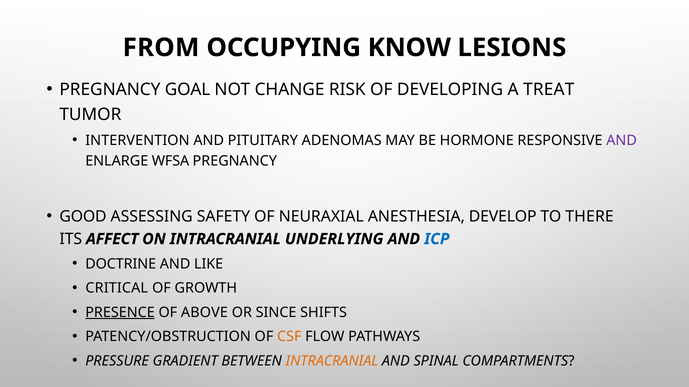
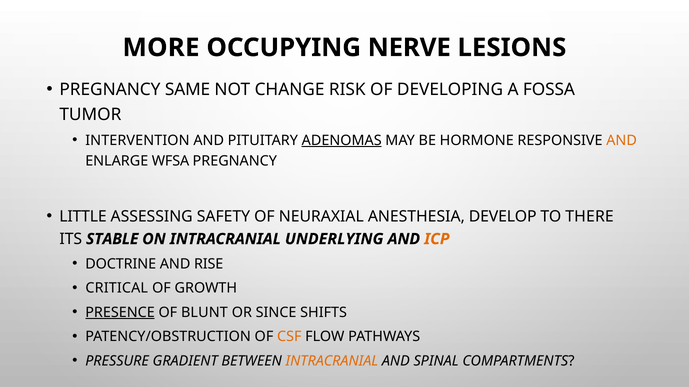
FROM: FROM -> MORE
KNOW: KNOW -> NERVE
GOAL: GOAL -> SAME
TREAT: TREAT -> FOSSA
ADENOMAS underline: none -> present
AND at (622, 140) colour: purple -> orange
GOOD: GOOD -> LITTLE
AFFECT: AFFECT -> STABLE
ICP colour: blue -> orange
LIKE: LIKE -> RISE
ABOVE: ABOVE -> BLUNT
